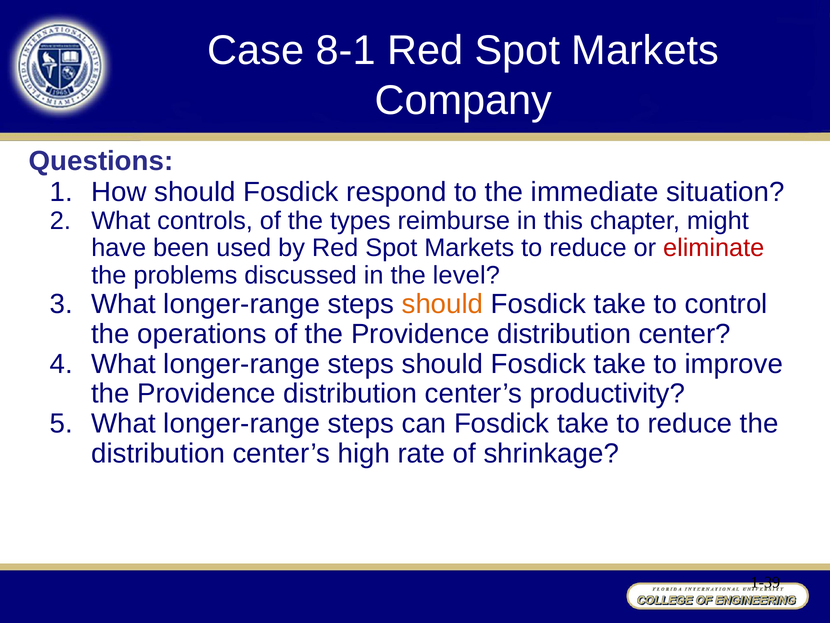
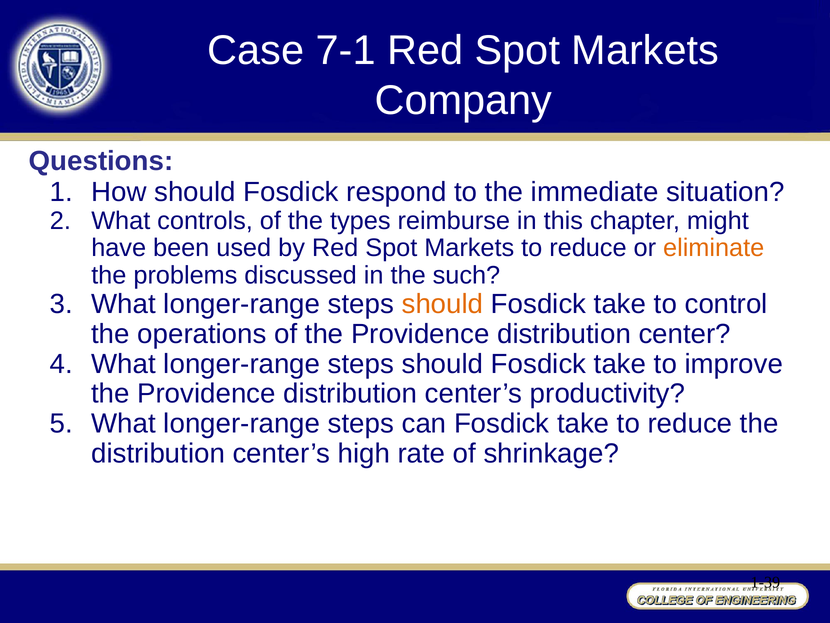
8-1: 8-1 -> 7-1
eliminate colour: red -> orange
level: level -> such
